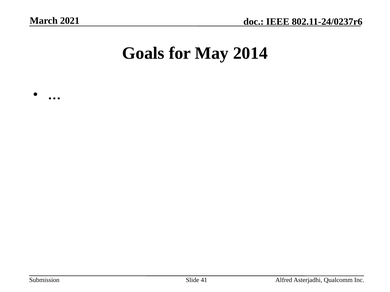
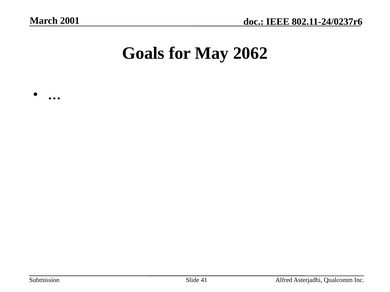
2021: 2021 -> 2001
2014: 2014 -> 2062
